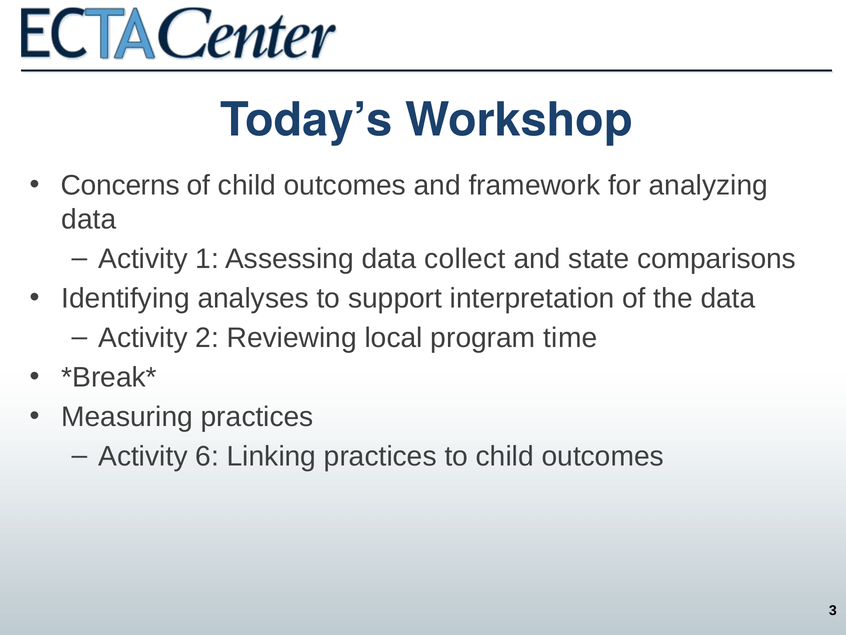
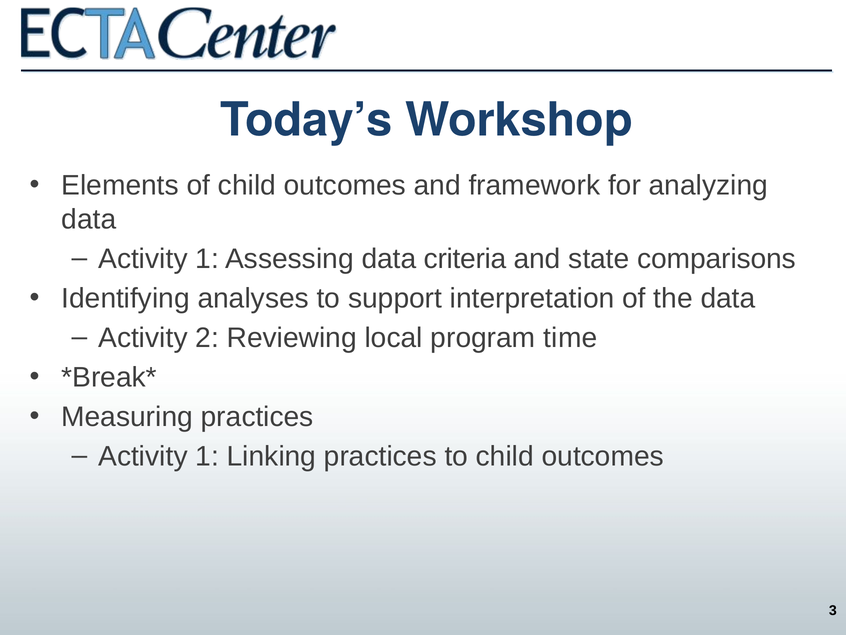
Concerns: Concerns -> Elements
collect: collect -> criteria
6 at (207, 456): 6 -> 1
